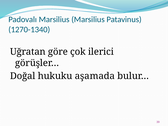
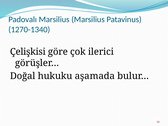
Uğratan: Uğratan -> Çelişkisi
